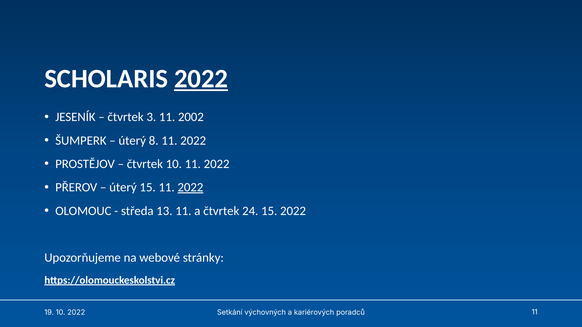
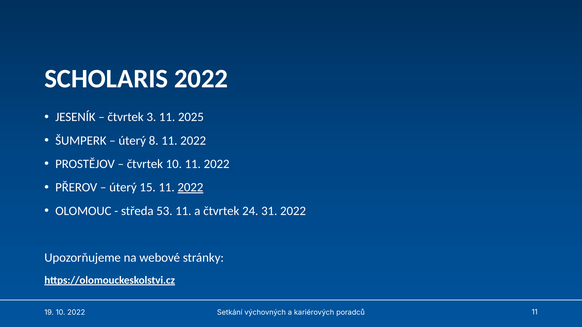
2022 at (201, 79) underline: present -> none
2002: 2002 -> 2025
13: 13 -> 53
24 15: 15 -> 31
